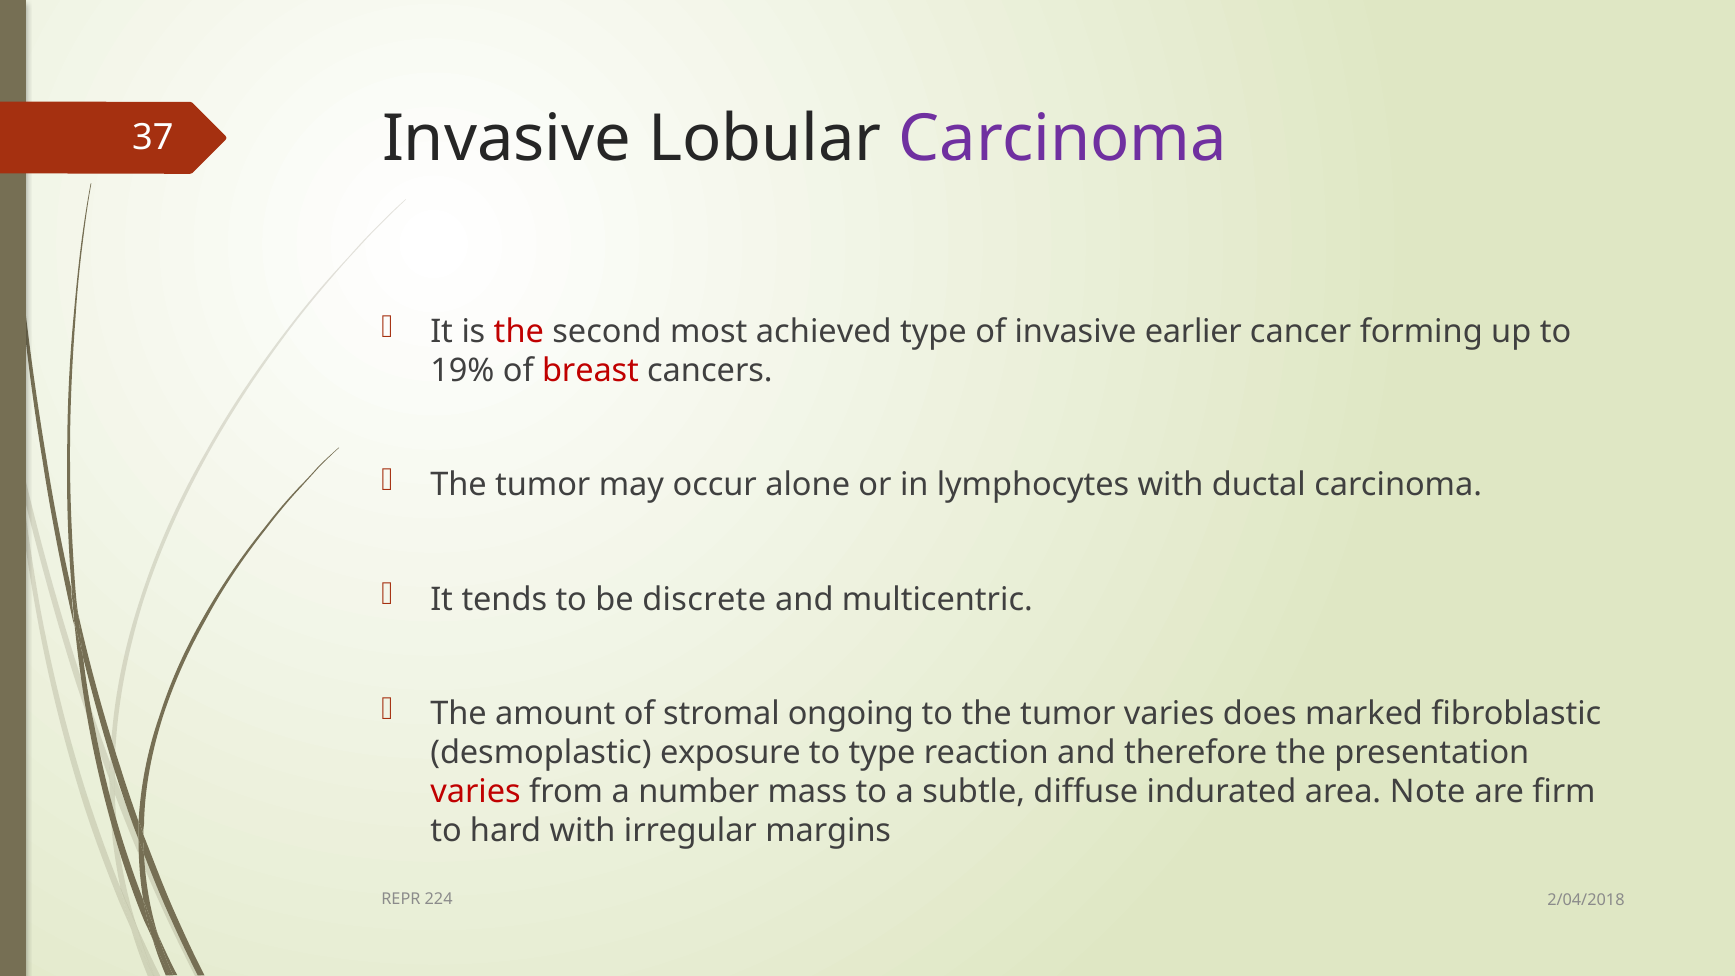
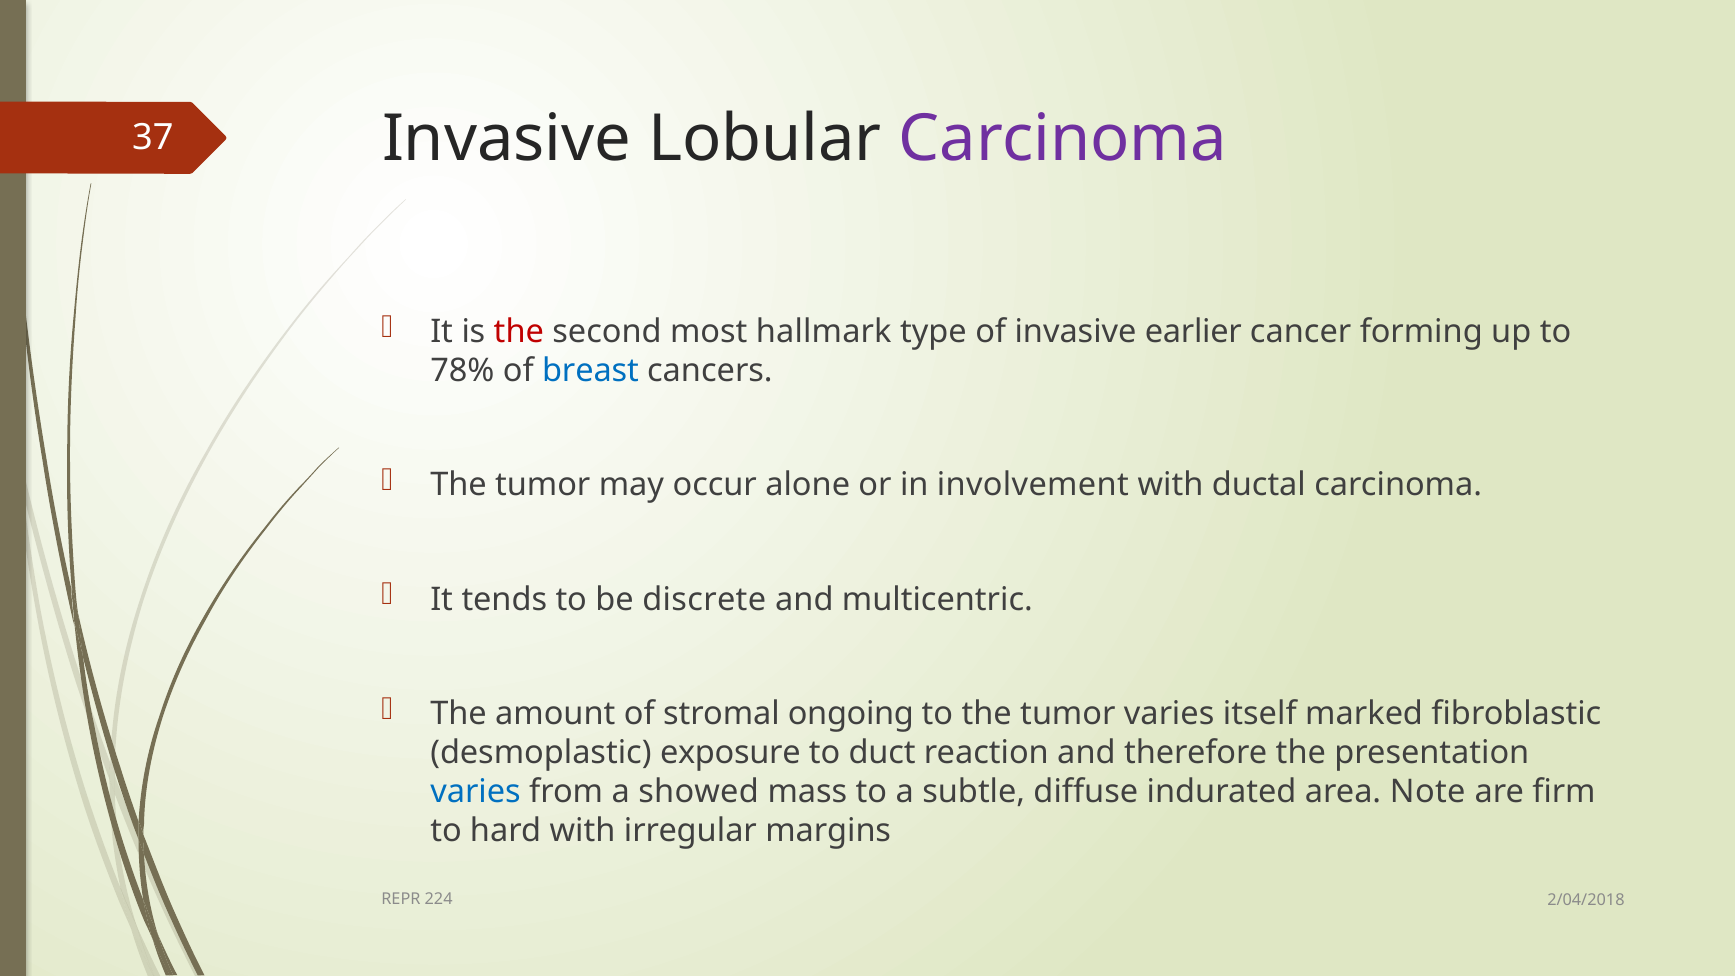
achieved: achieved -> hallmark
19%: 19% -> 78%
breast colour: red -> blue
lymphocytes: lymphocytes -> involvement
does: does -> itself
to type: type -> duct
varies at (475, 792) colour: red -> blue
number: number -> showed
